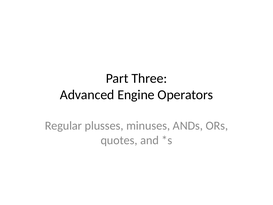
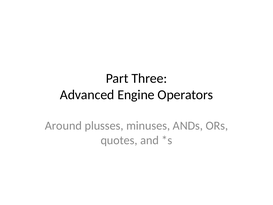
Regular: Regular -> Around
